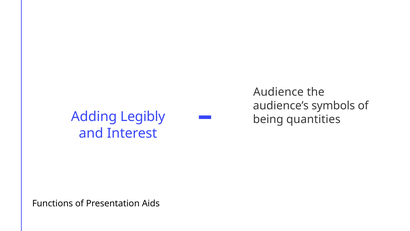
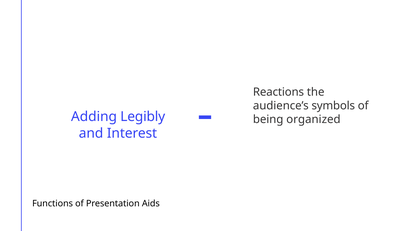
Audience: Audience -> Reactions
quantities: quantities -> organized
